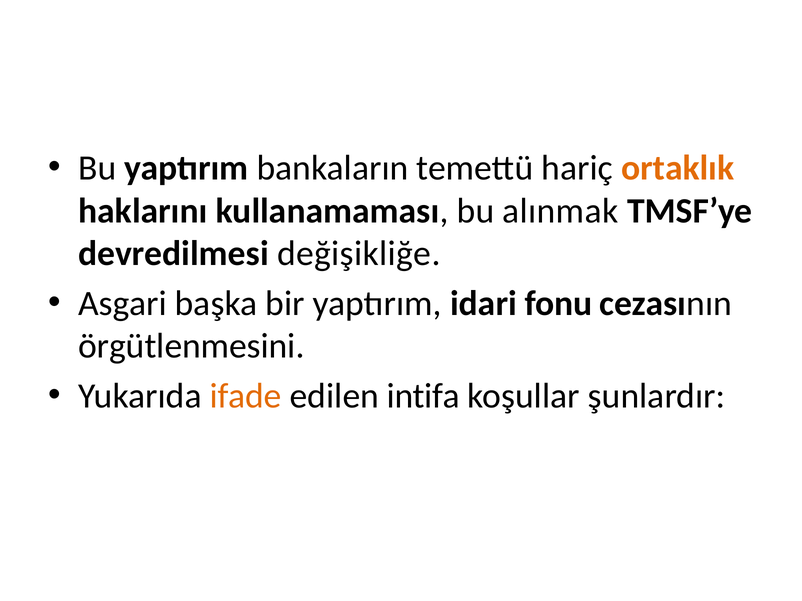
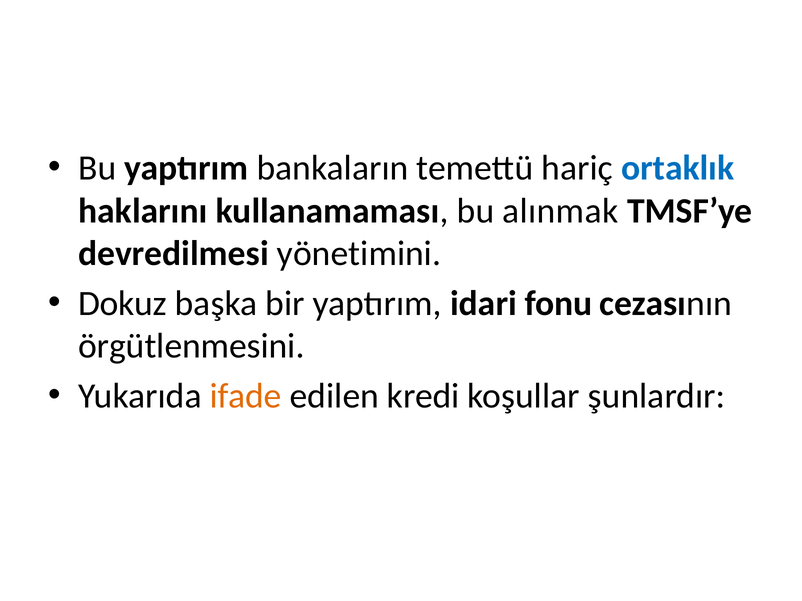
ortaklık colour: orange -> blue
değişikliğe: değişikliğe -> yönetimini
Asgari: Asgari -> Dokuz
intifa: intifa -> kredi
